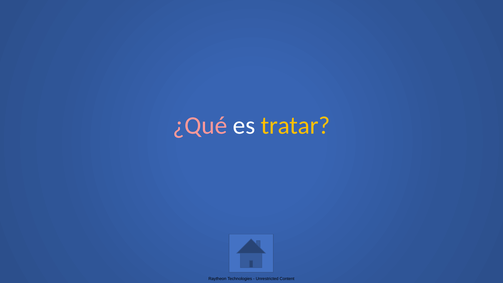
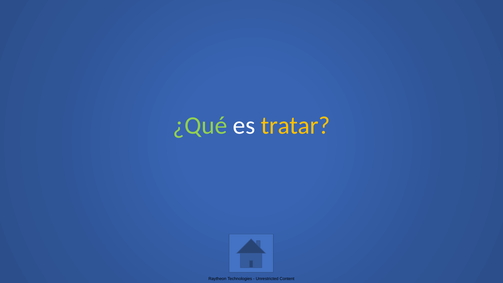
¿Qué colour: pink -> light green
